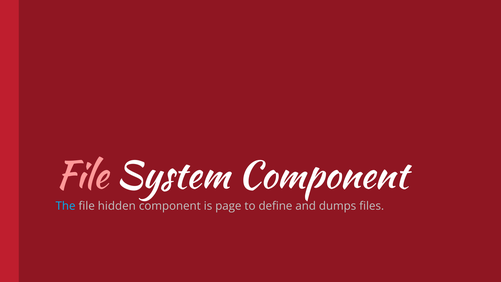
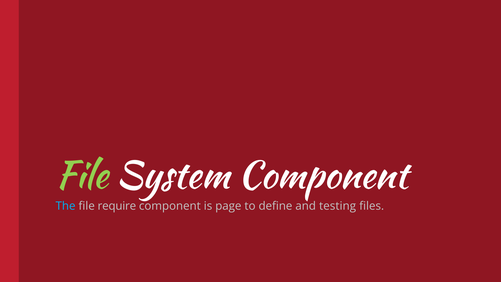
File at (82, 175) colour: pink -> light green
hidden: hidden -> require
dumps: dumps -> testing
